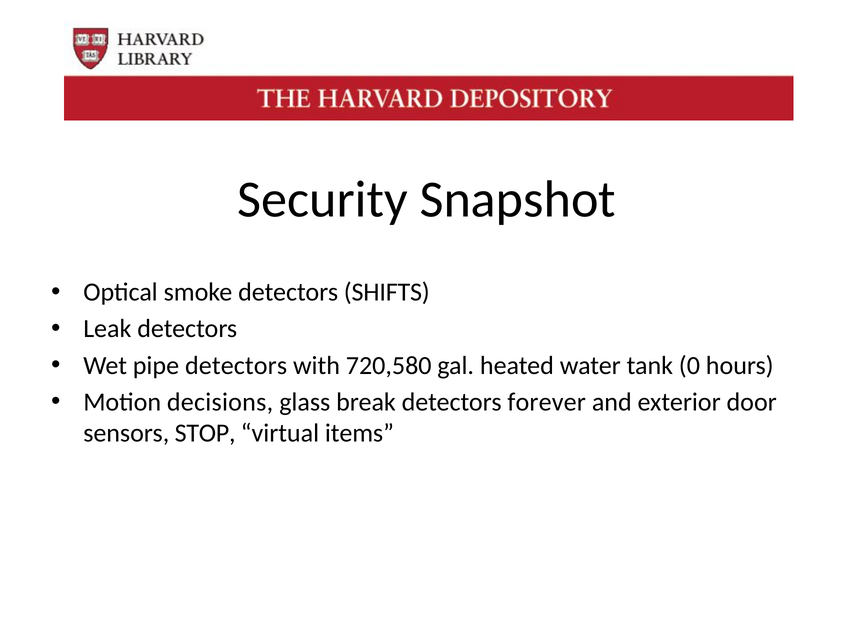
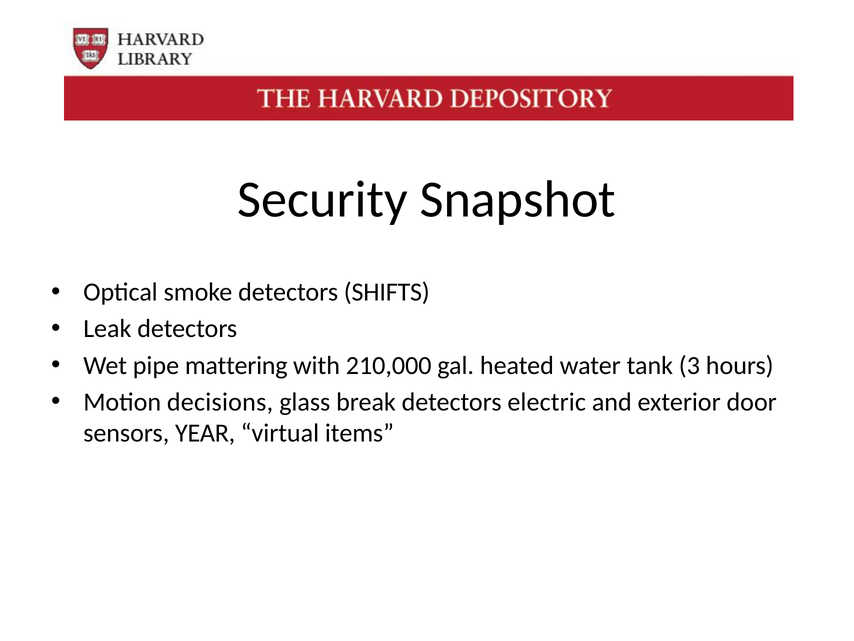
pipe detectors: detectors -> mattering
720,580: 720,580 -> 210,000
0: 0 -> 3
forever: forever -> electric
STOP: STOP -> YEAR
